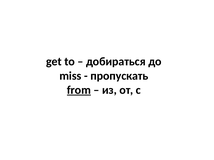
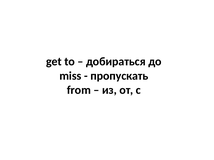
from underline: present -> none
